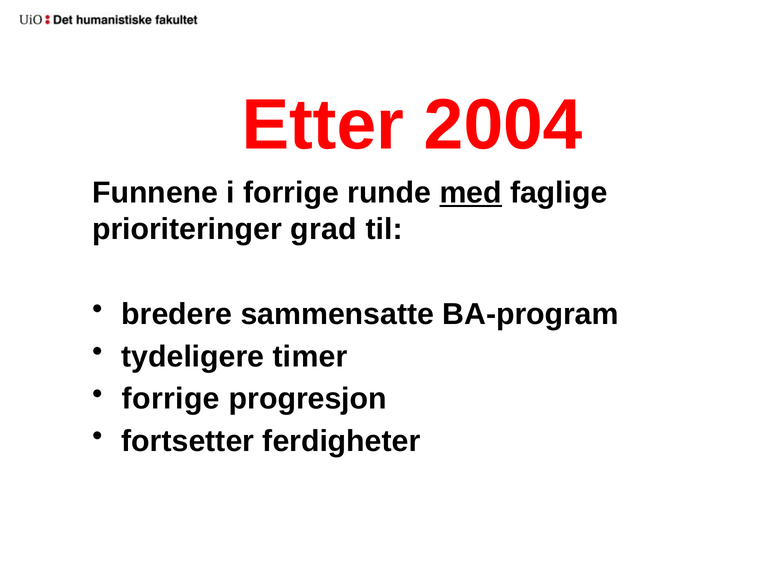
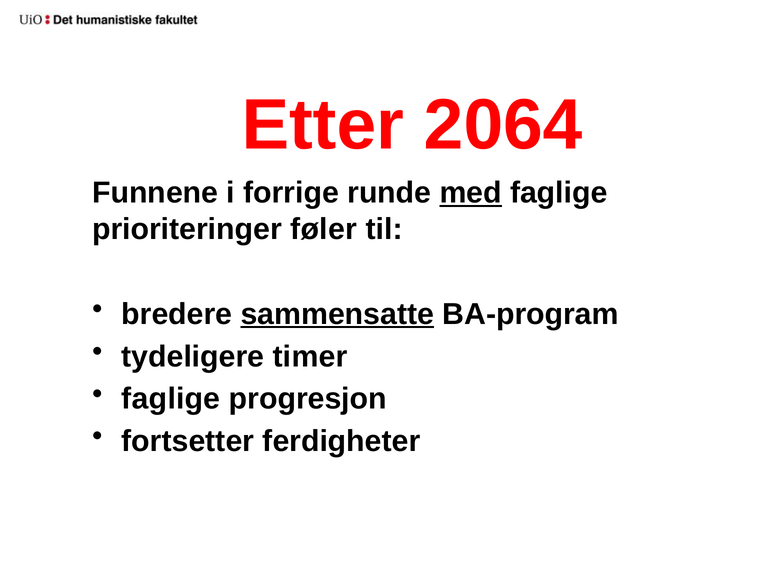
2004: 2004 -> 2064
grad: grad -> føler
sammensatte underline: none -> present
forrige at (171, 399): forrige -> faglige
